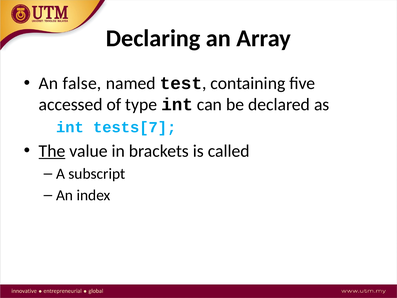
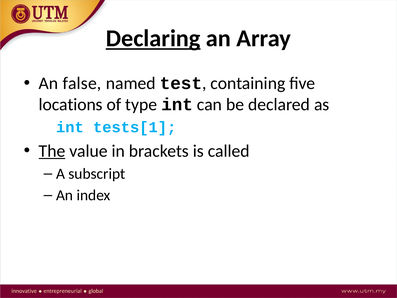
Declaring underline: none -> present
accessed: accessed -> locations
tests[7: tests[7 -> tests[1
